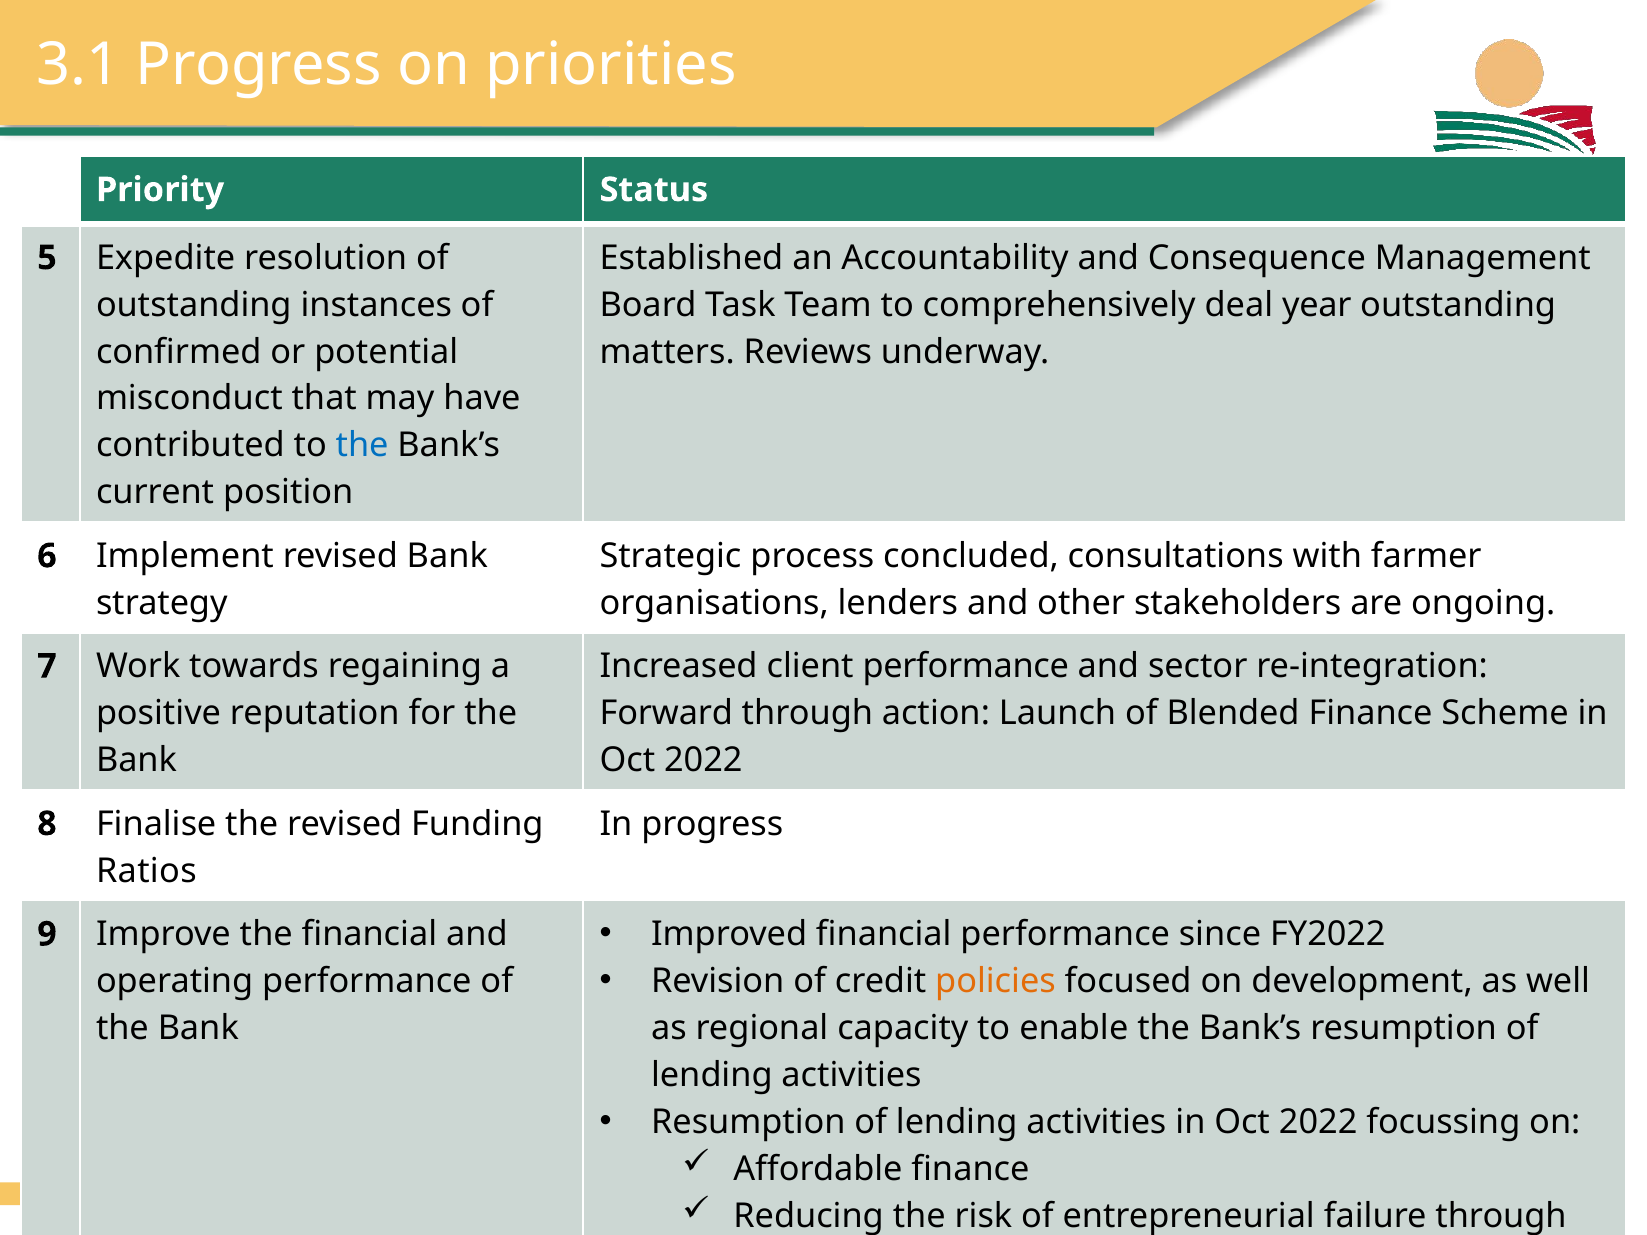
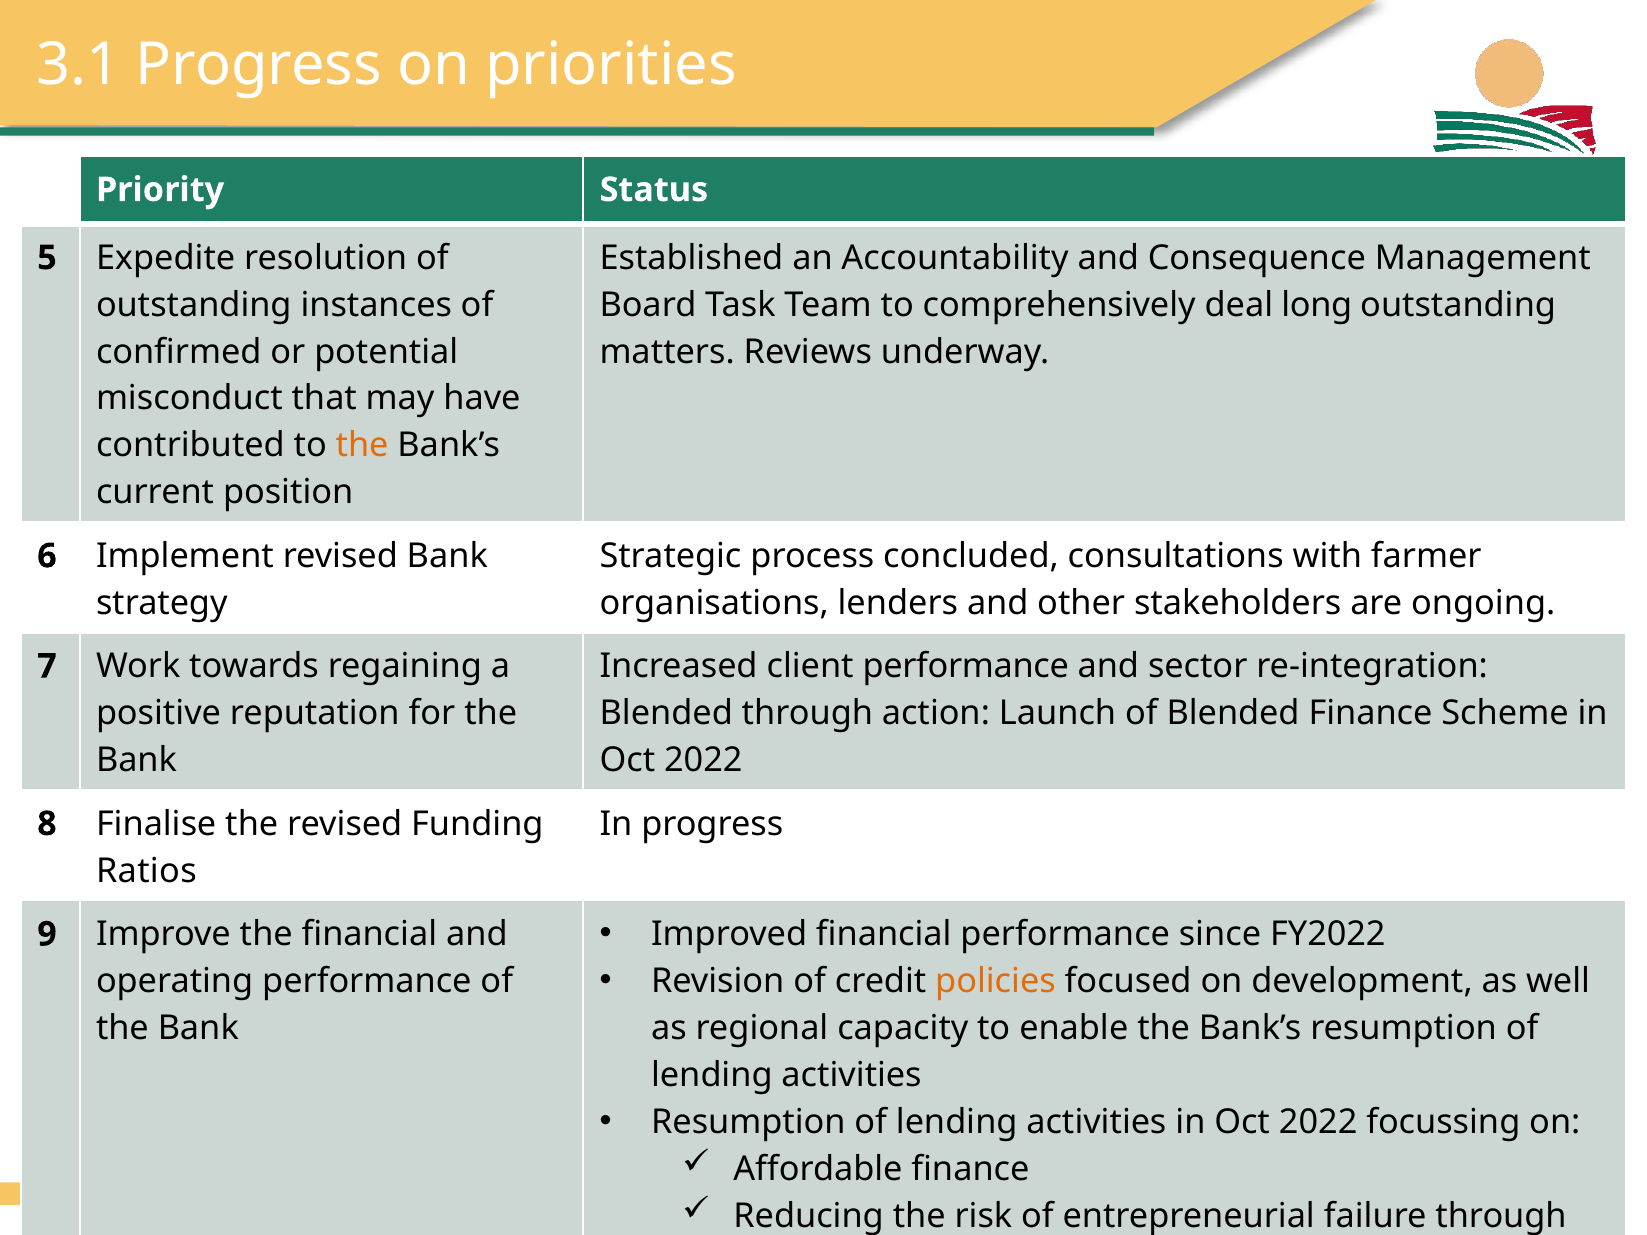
year: year -> long
the at (362, 446) colour: blue -> orange
Forward at (666, 713): Forward -> Blended
